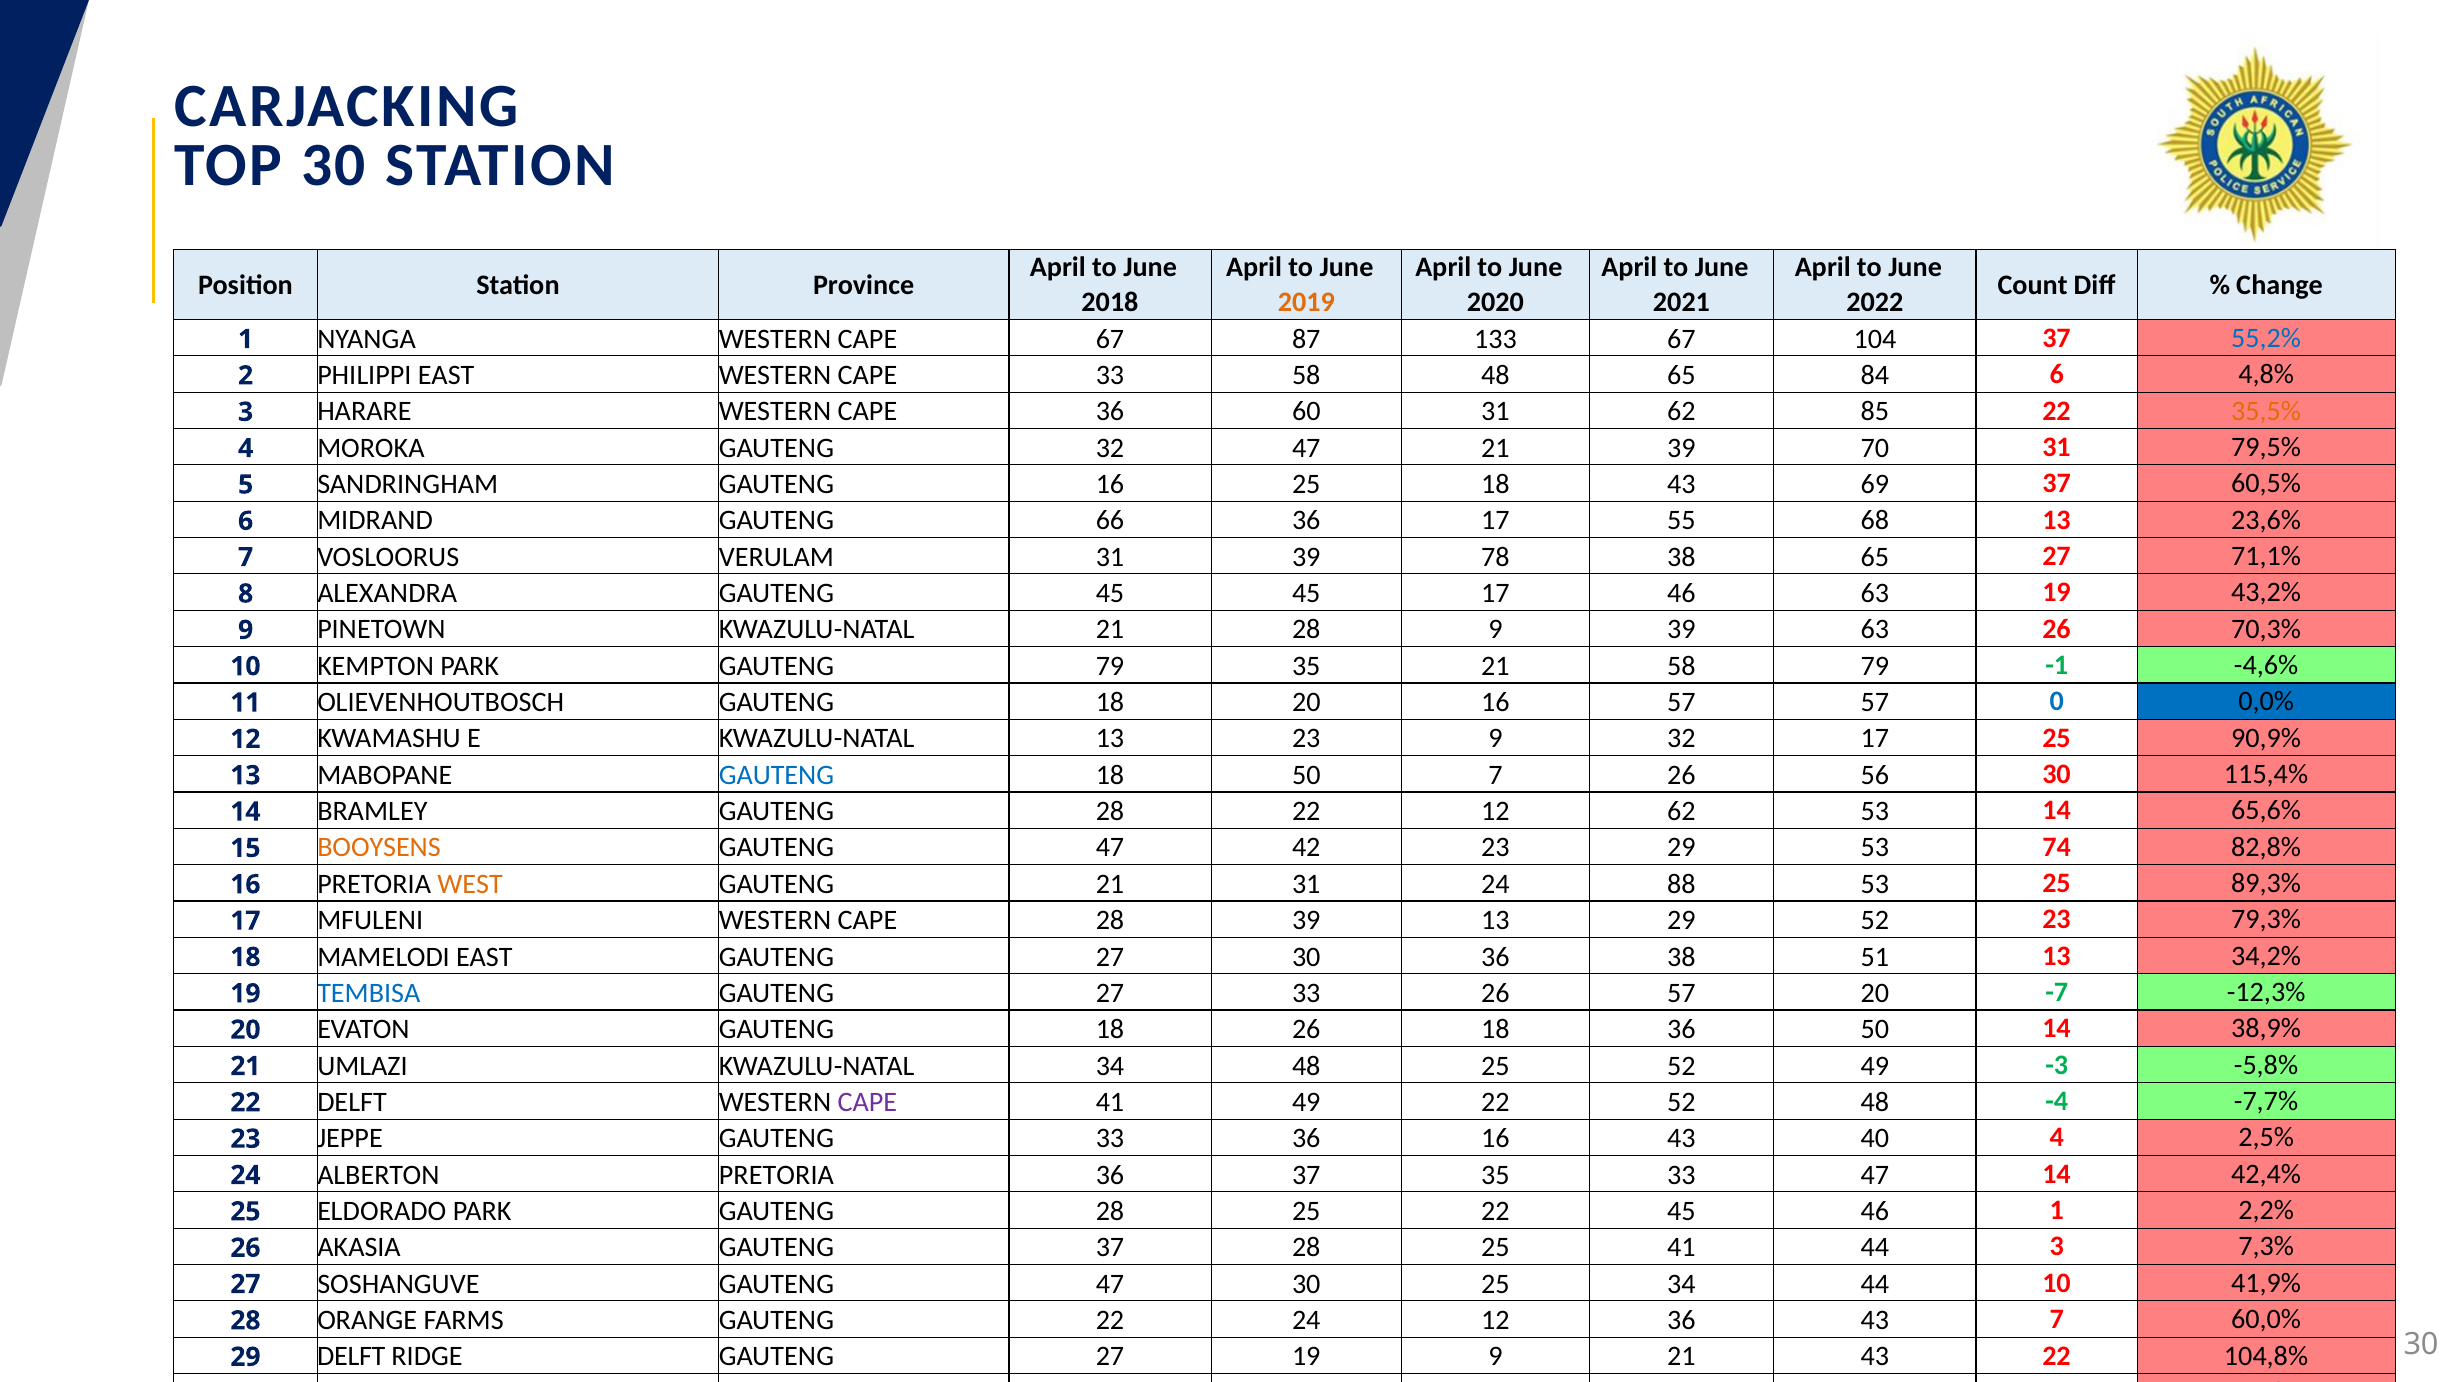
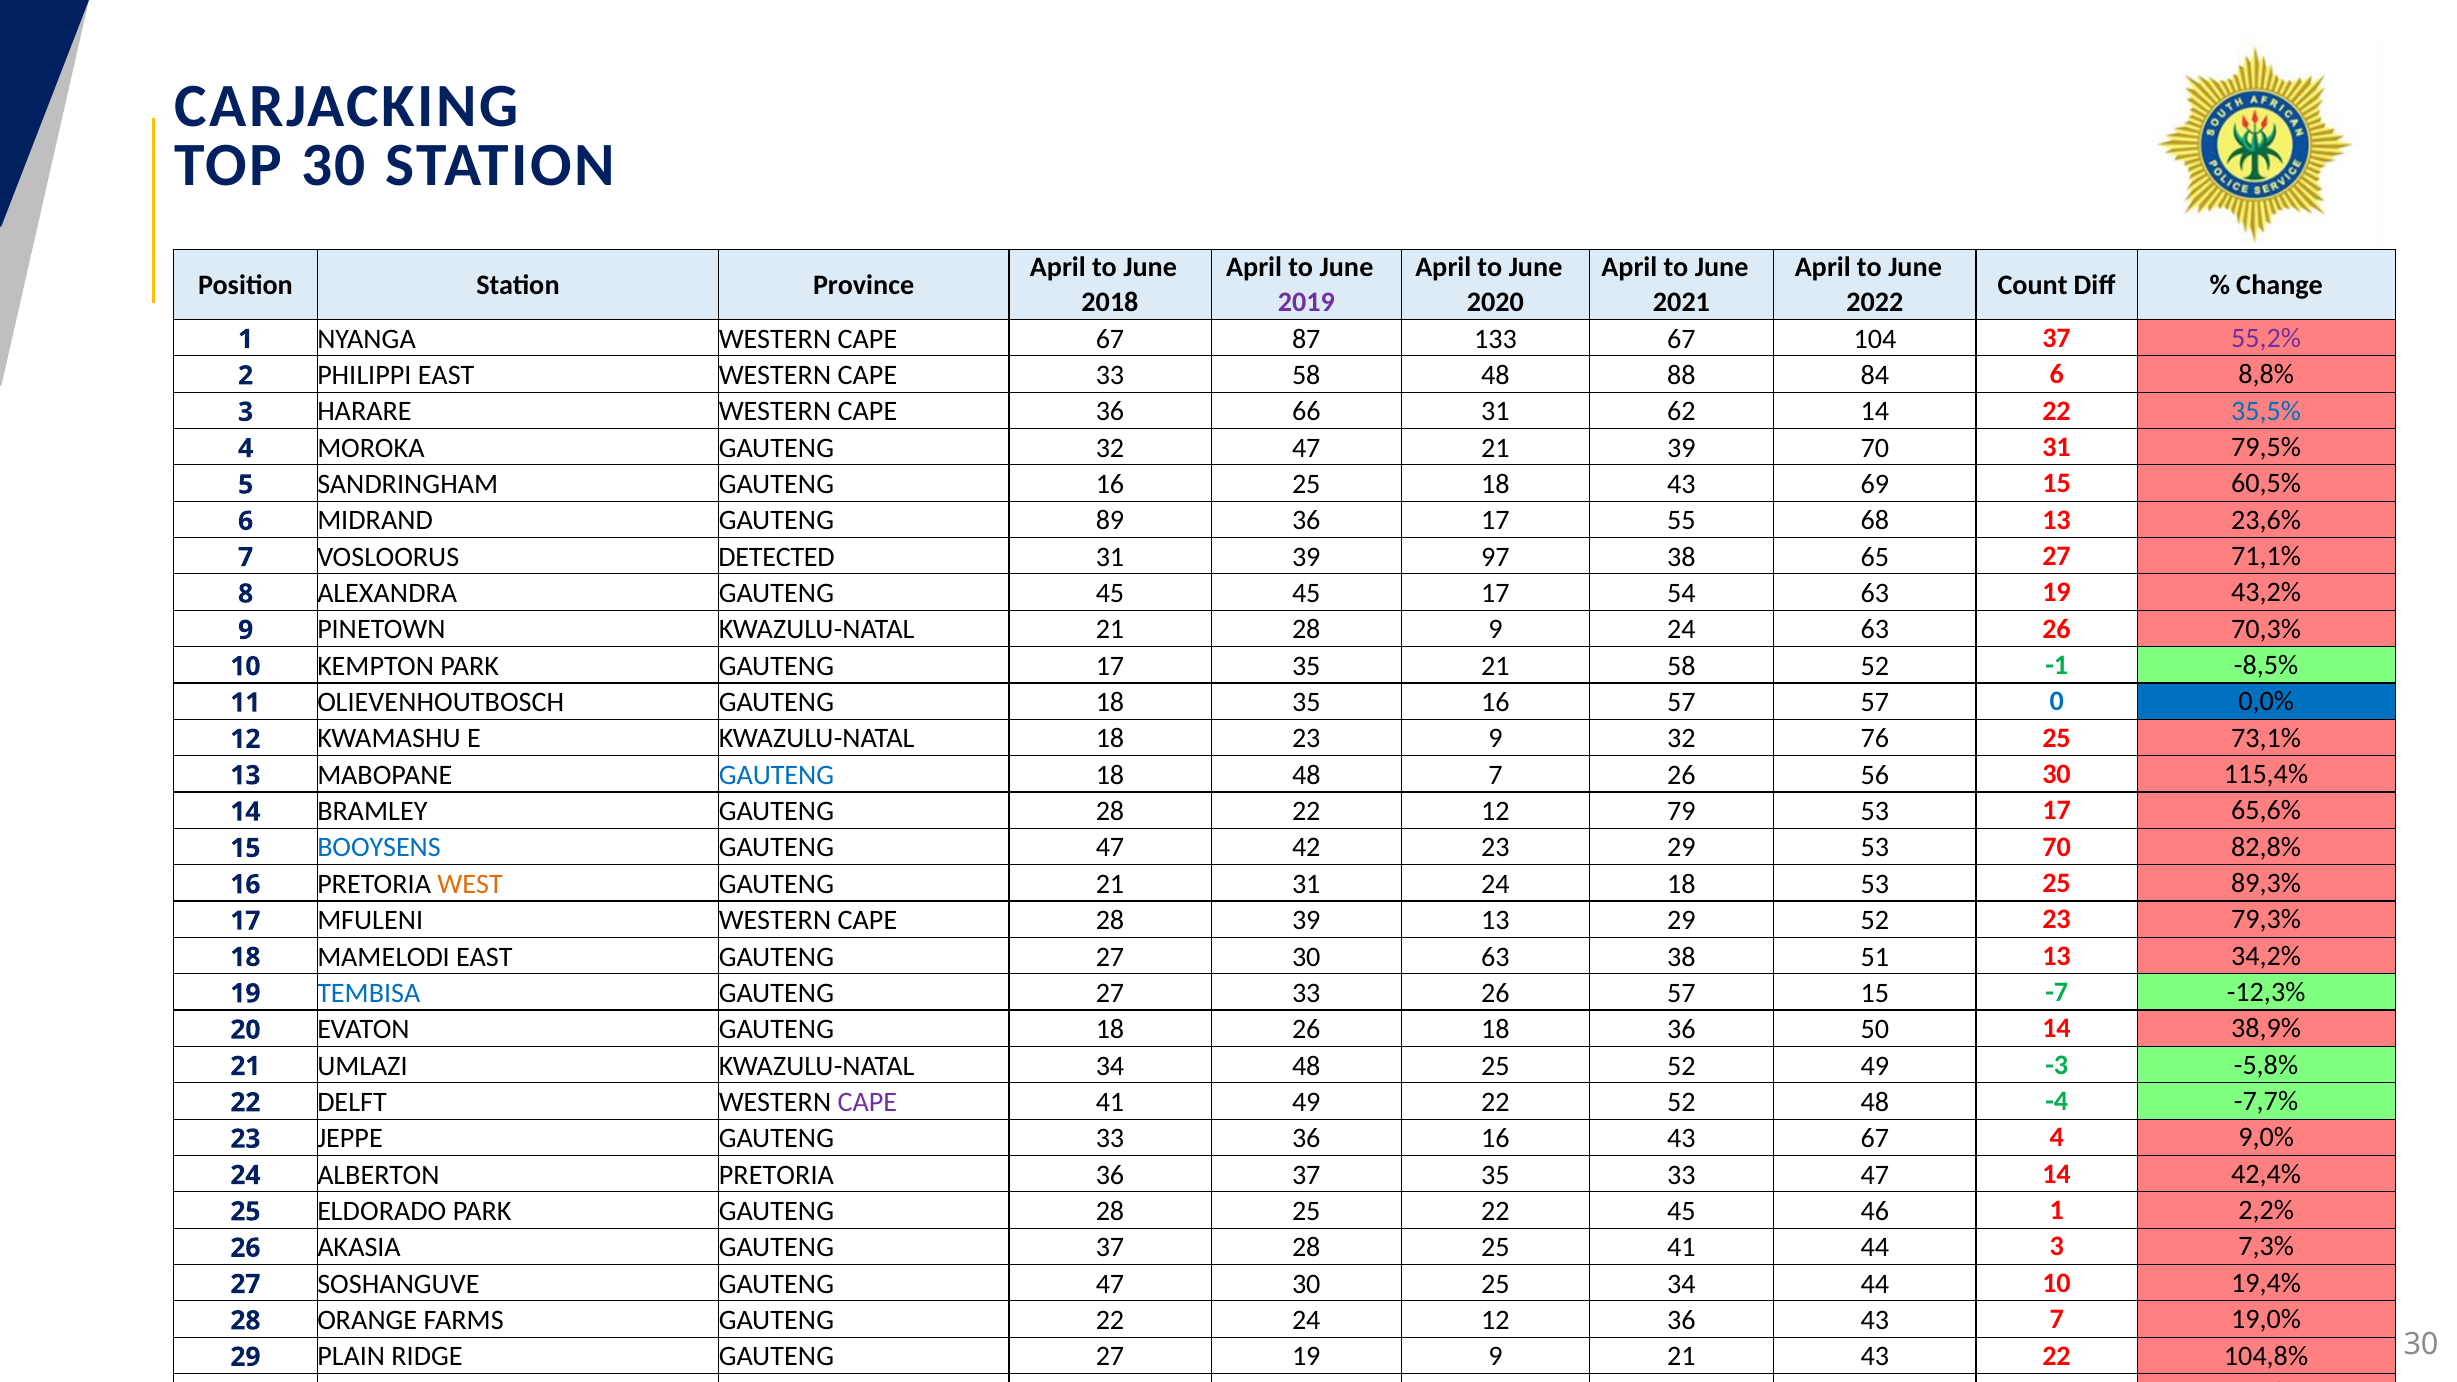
2019 colour: orange -> purple
55,2% colour: blue -> purple
48 65: 65 -> 88
4,8%: 4,8% -> 8,8%
60: 60 -> 66
62 85: 85 -> 14
35,5% colour: orange -> blue
69 37: 37 -> 15
66: 66 -> 89
VERULAM: VERULAM -> DETECTED
78: 78 -> 97
17 46: 46 -> 54
9 39: 39 -> 24
GAUTENG 79: 79 -> 17
58 79: 79 -> 52
-4,6%: -4,6% -> -8,5%
18 20: 20 -> 35
KWAZULU-NATAL 13: 13 -> 18
32 17: 17 -> 76
90,9%: 90,9% -> 73,1%
18 50: 50 -> 48
12 62: 62 -> 79
53 14: 14 -> 17
BOOYSENS colour: orange -> blue
53 74: 74 -> 70
24 88: 88 -> 18
30 36: 36 -> 63
57 20: 20 -> 15
43 40: 40 -> 67
2,5%: 2,5% -> 9,0%
41,9%: 41,9% -> 19,4%
60,0%: 60,0% -> 19,0%
29 DELFT: DELFT -> PLAIN
